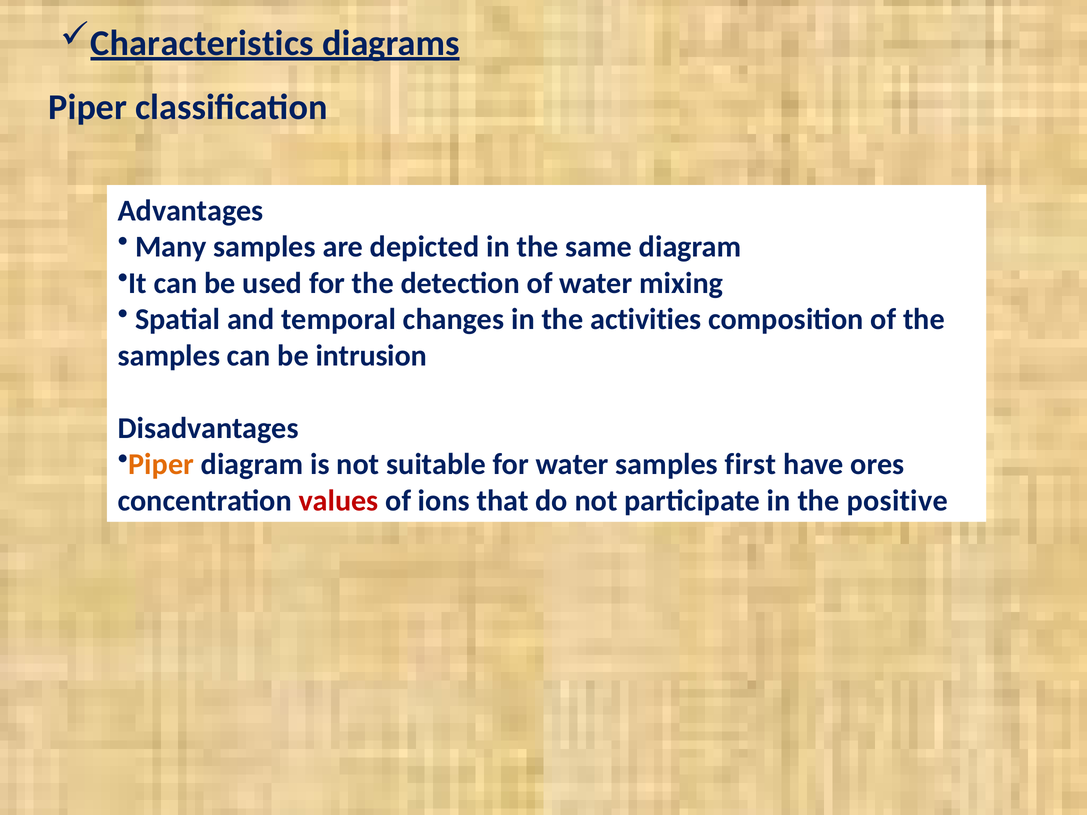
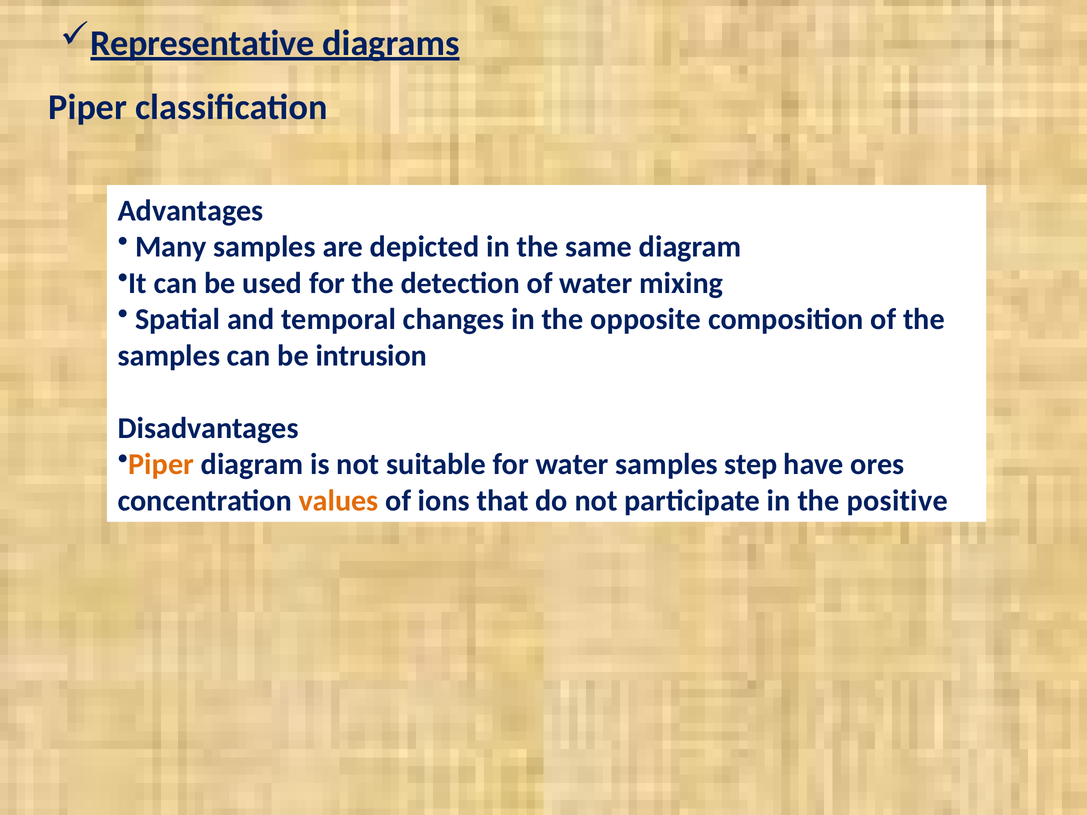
Characteristics: Characteristics -> Representative
activities: activities -> opposite
first: first -> step
values colour: red -> orange
